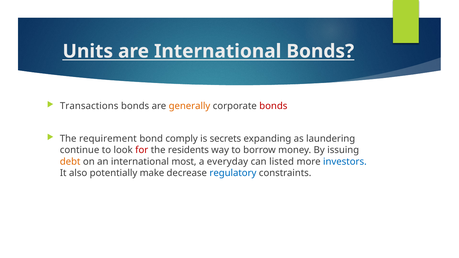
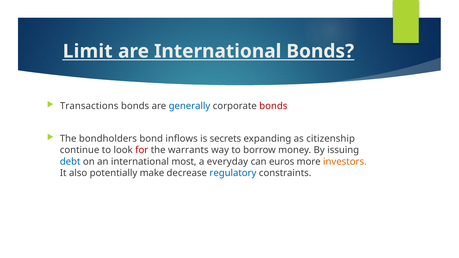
Units: Units -> Limit
generally colour: orange -> blue
requirement: requirement -> bondholders
comply: comply -> inflows
laundering: laundering -> citizenship
residents: residents -> warrants
debt colour: orange -> blue
listed: listed -> euros
investors colour: blue -> orange
